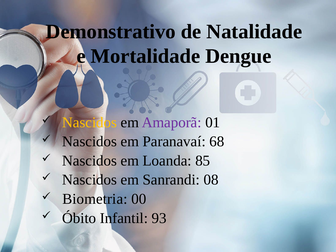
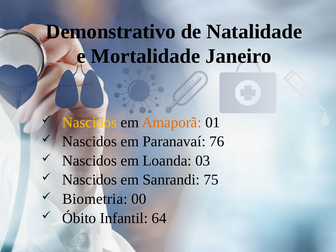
Dengue: Dengue -> Janeiro
Amaporã colour: purple -> orange
68: 68 -> 76
85: 85 -> 03
08: 08 -> 75
93: 93 -> 64
